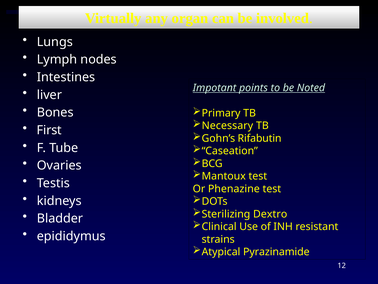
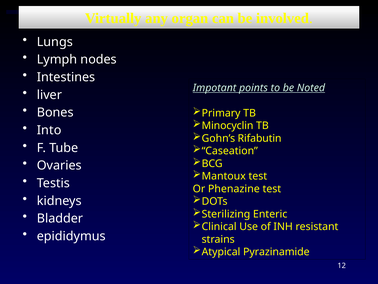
Necessary: Necessary -> Minocyclin
First: First -> Into
Dextro: Dextro -> Enteric
